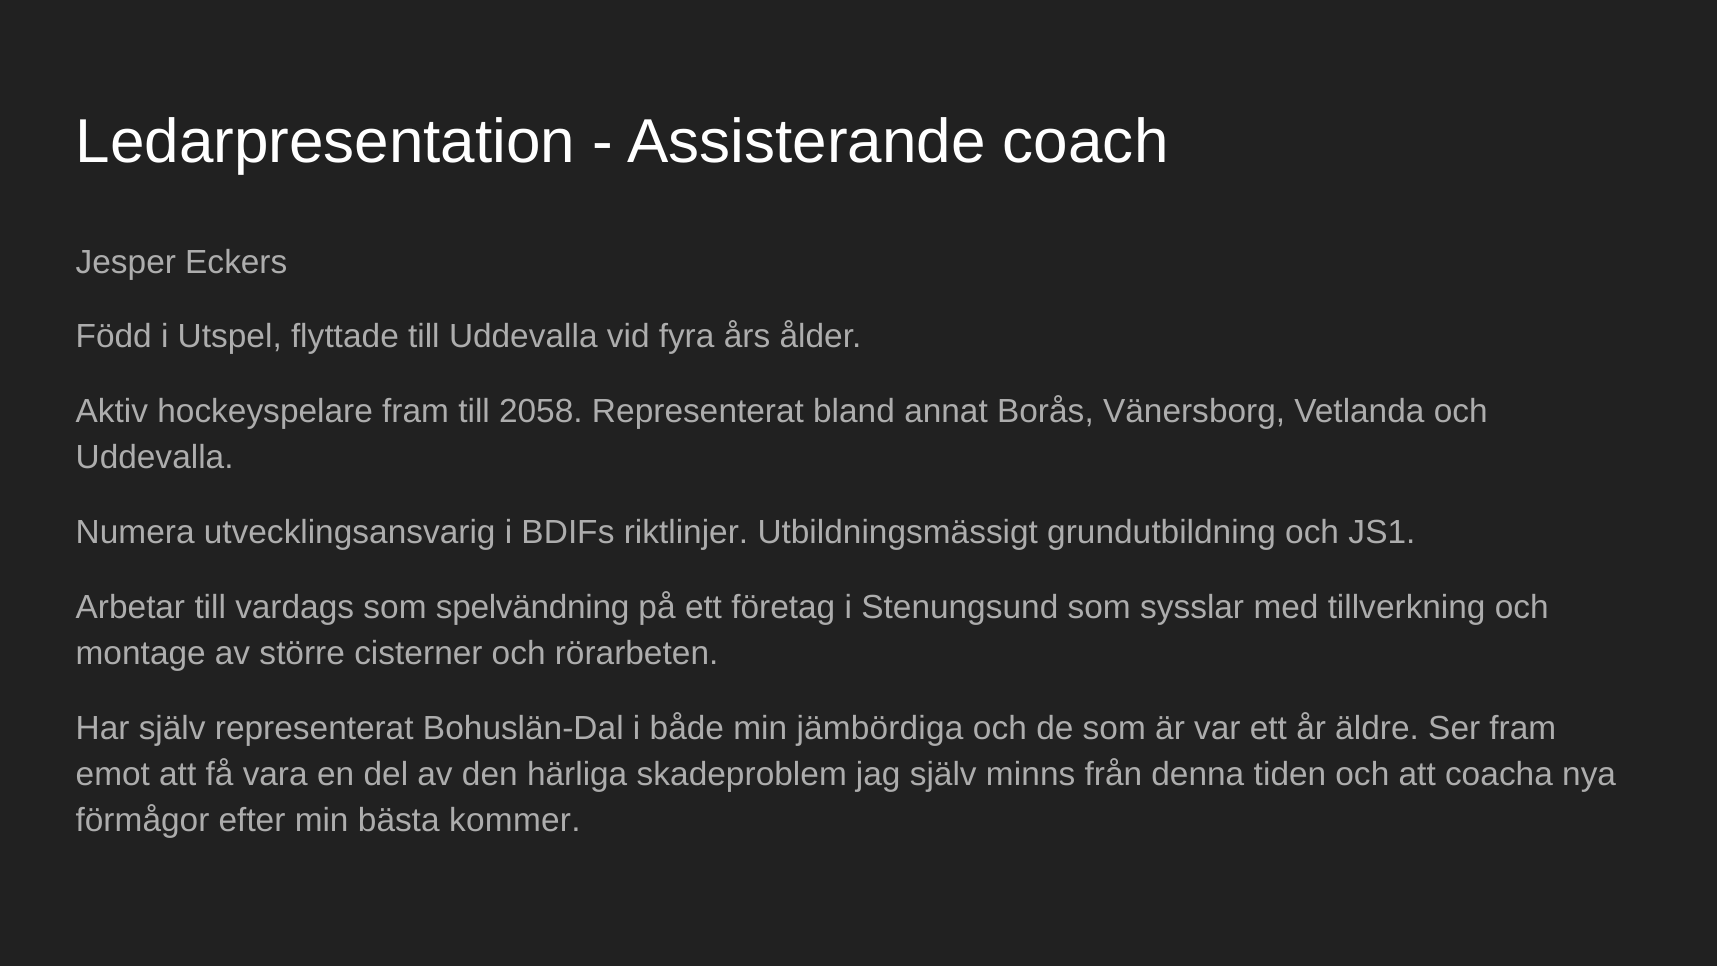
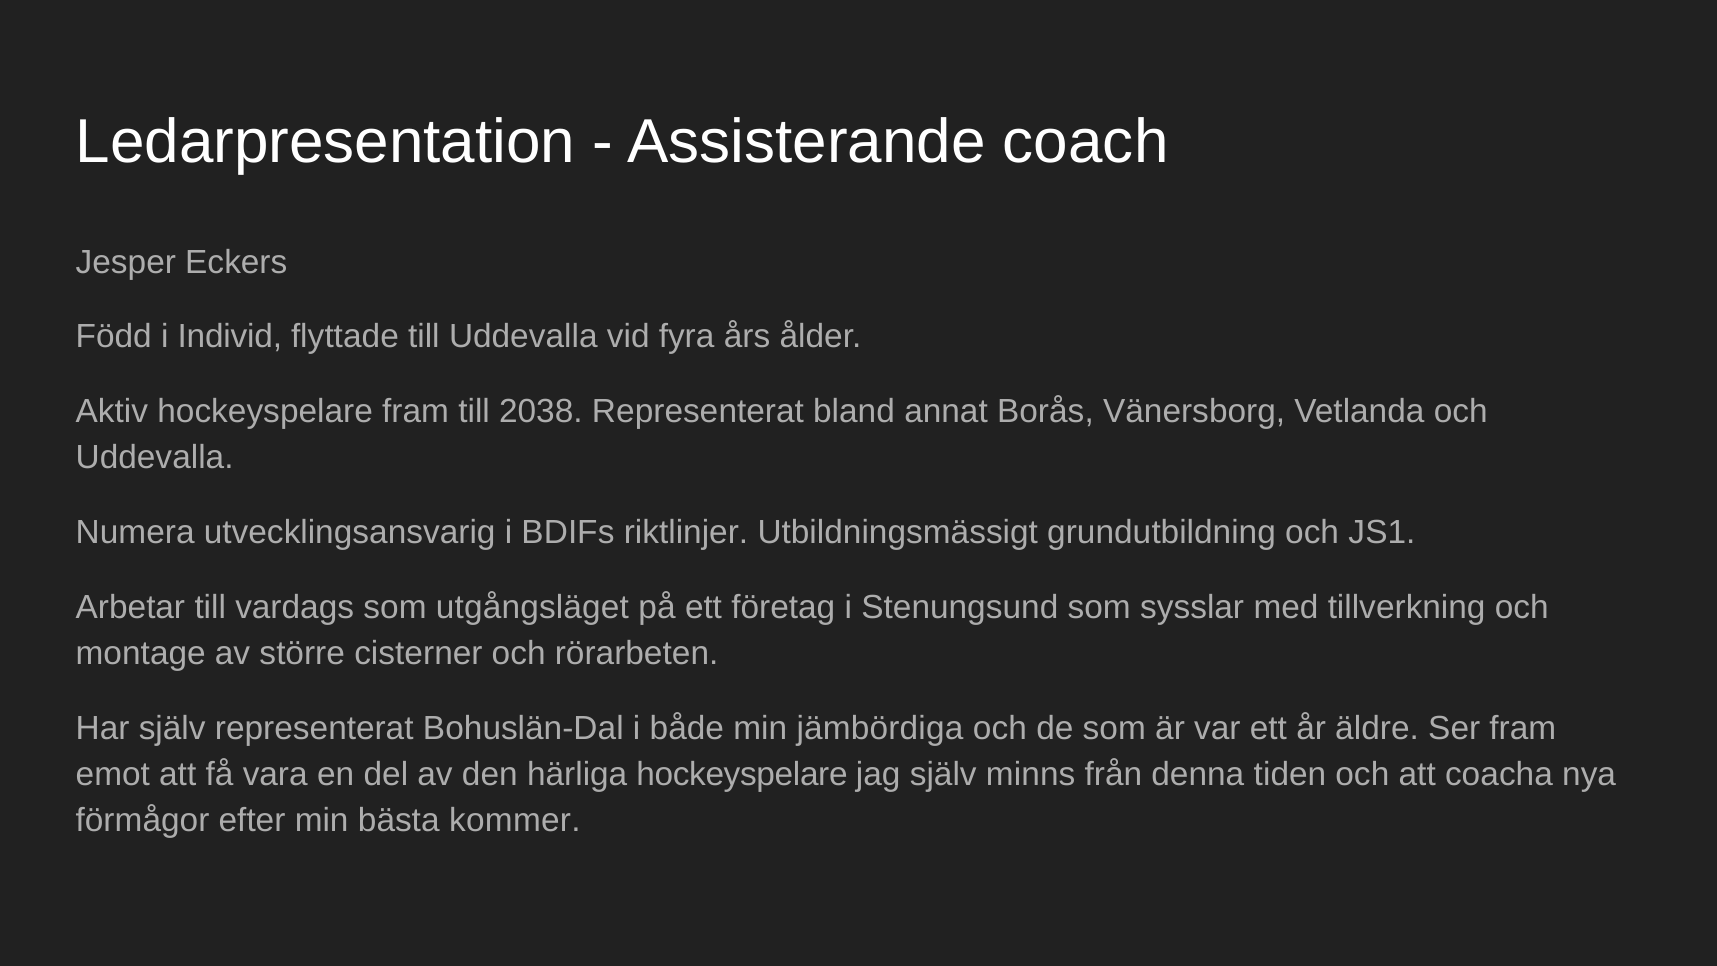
Utspel: Utspel -> Individ
2058: 2058 -> 2038
spelvändning: spelvändning -> utgångsläget
härliga skadeproblem: skadeproblem -> hockeyspelare
